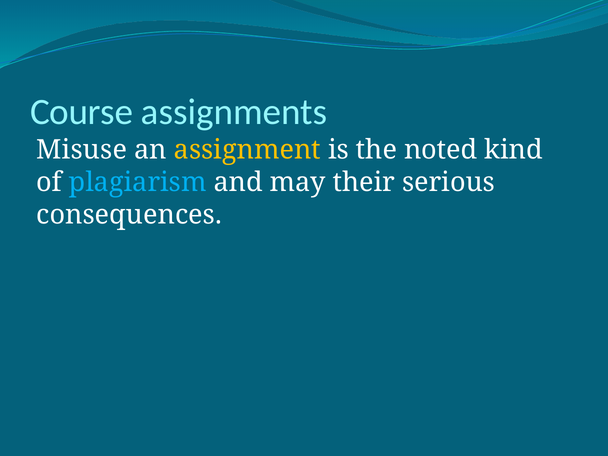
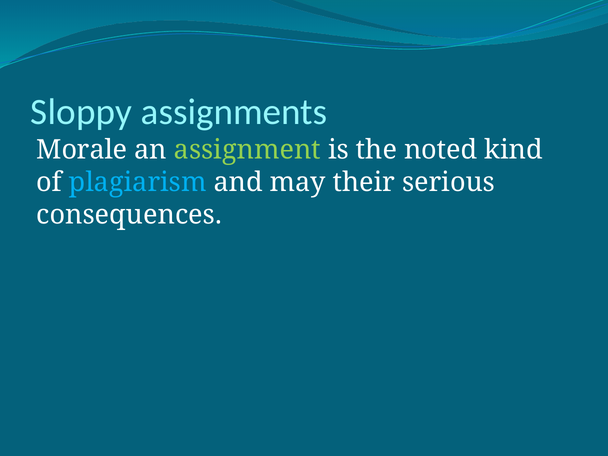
Course: Course -> Sloppy
Misuse: Misuse -> Morale
assignment colour: yellow -> light green
